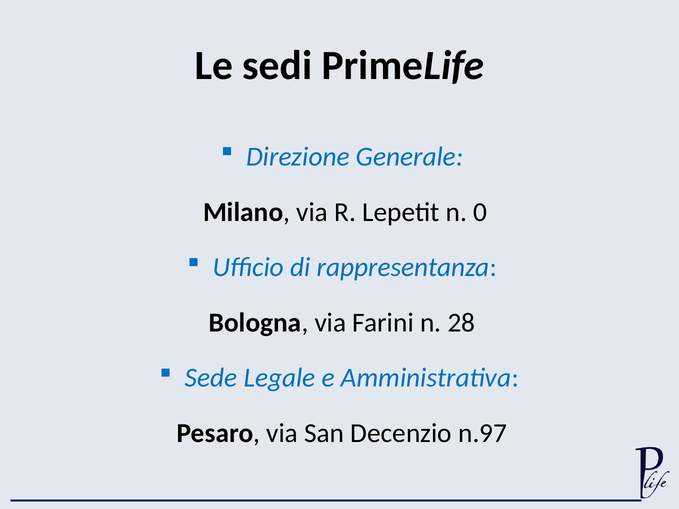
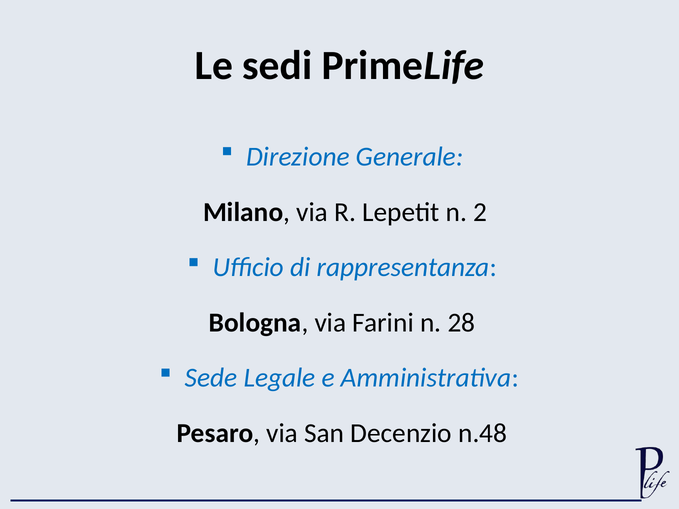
0: 0 -> 2
n.97: n.97 -> n.48
